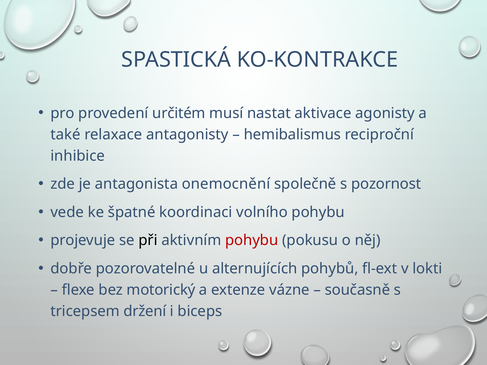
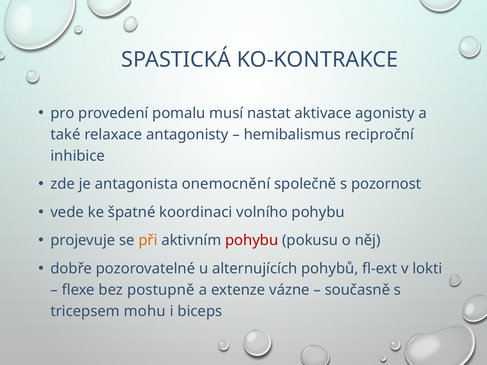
určitém: určitém -> pomalu
při colour: black -> orange
motorický: motorický -> postupně
držení: držení -> mohu
